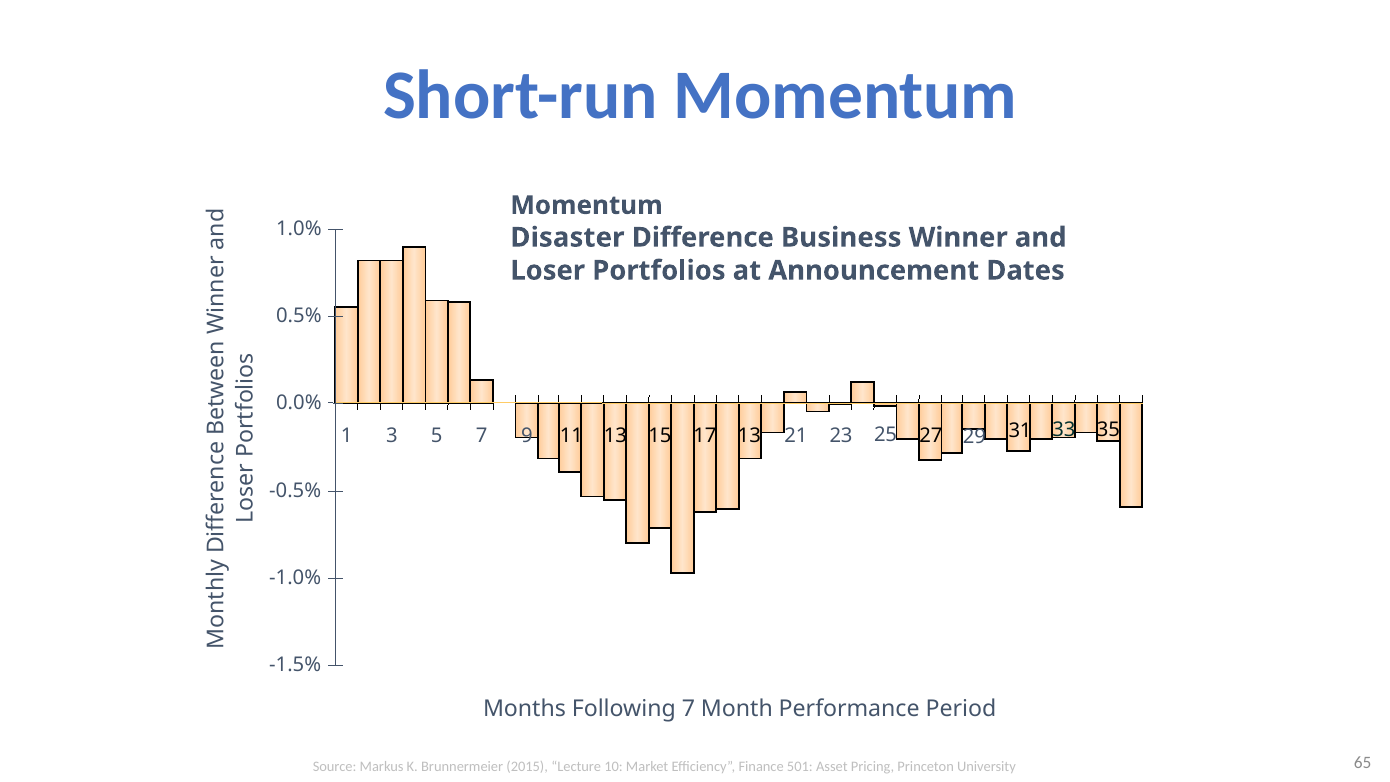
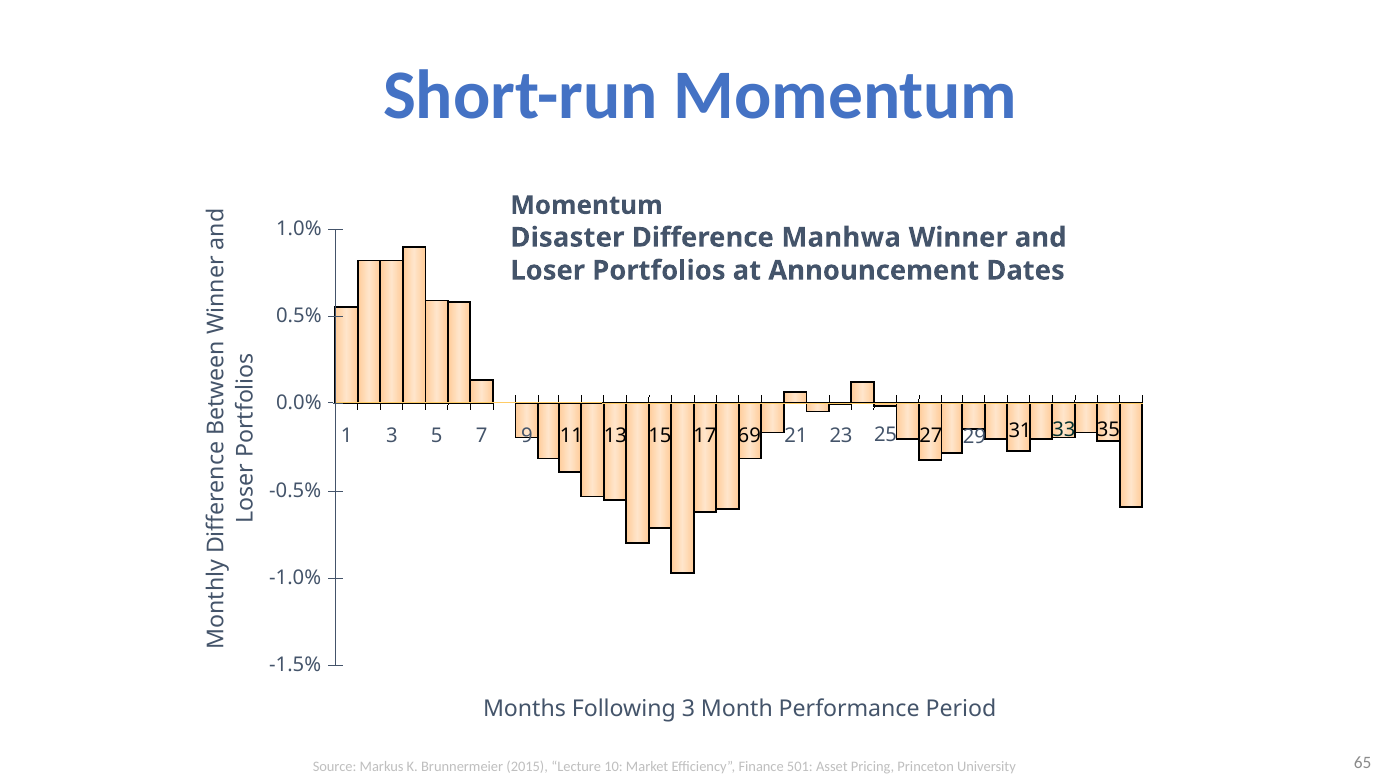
Business: Business -> Manhwa
17 13: 13 -> 69
Following 7: 7 -> 3
